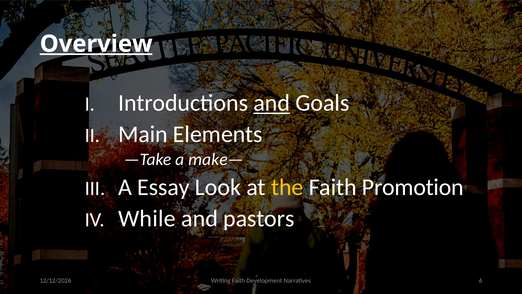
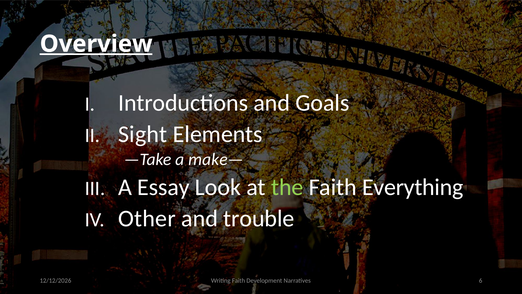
and at (272, 103) underline: present -> none
Main: Main -> Sight
the colour: yellow -> light green
Promotion: Promotion -> Everything
While: While -> Other
pastors: pastors -> trouble
